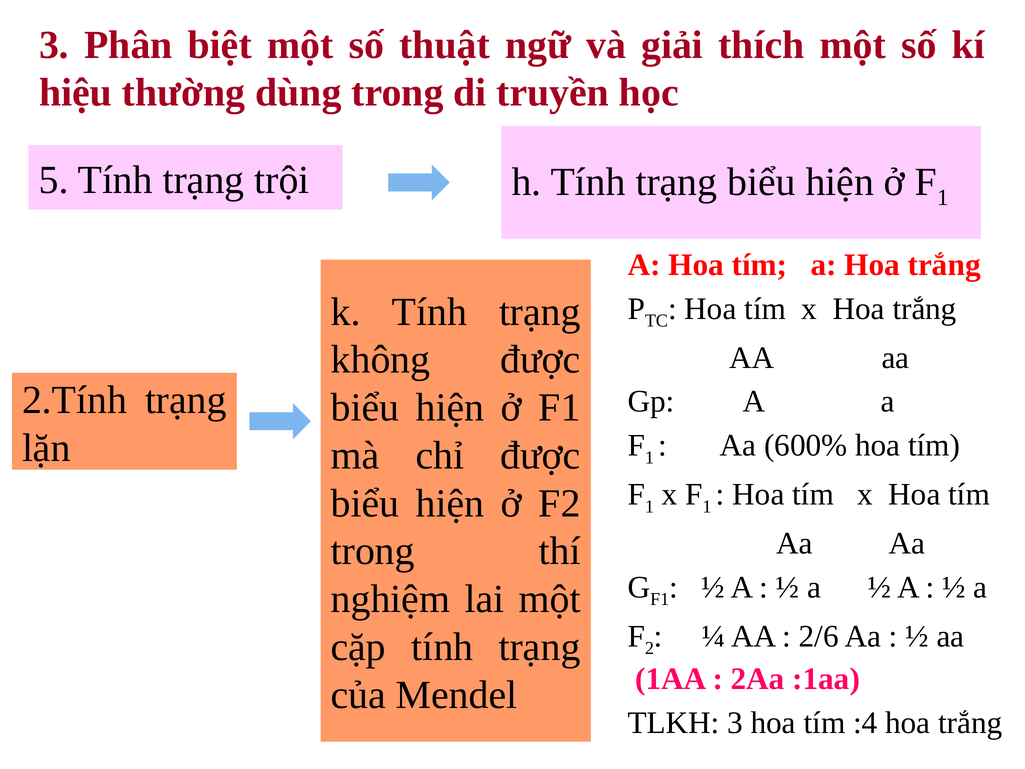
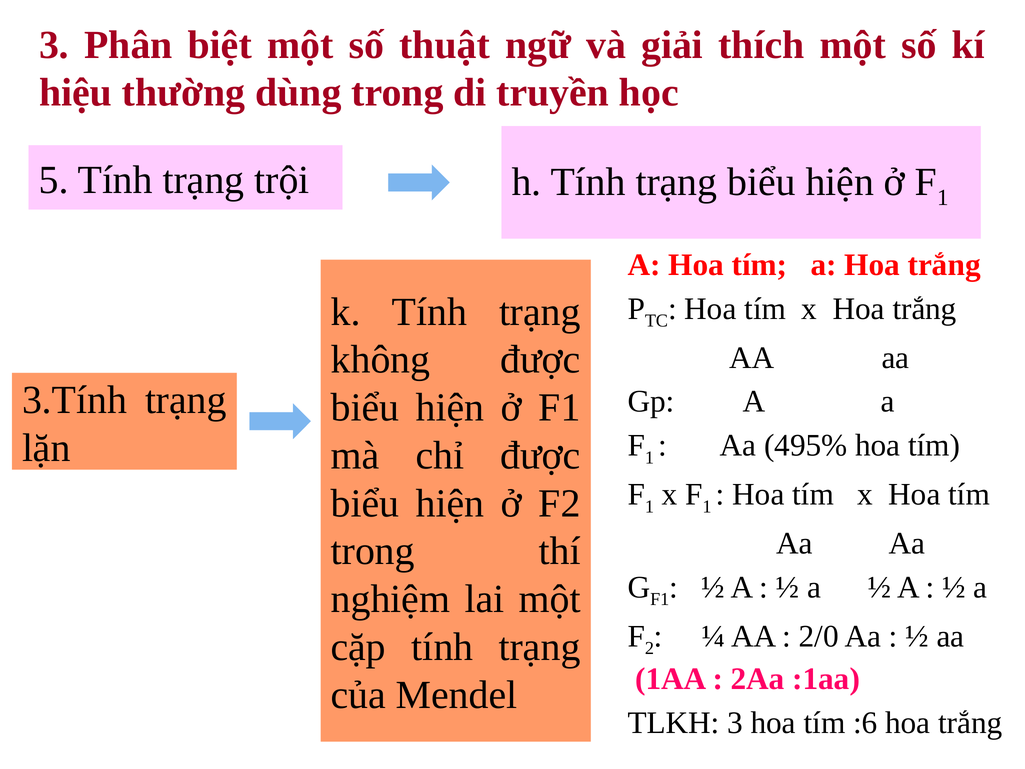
2.Tính: 2.Tính -> 3.Tính
600%: 600% -> 495%
2/6: 2/6 -> 2/0
:4: :4 -> :6
